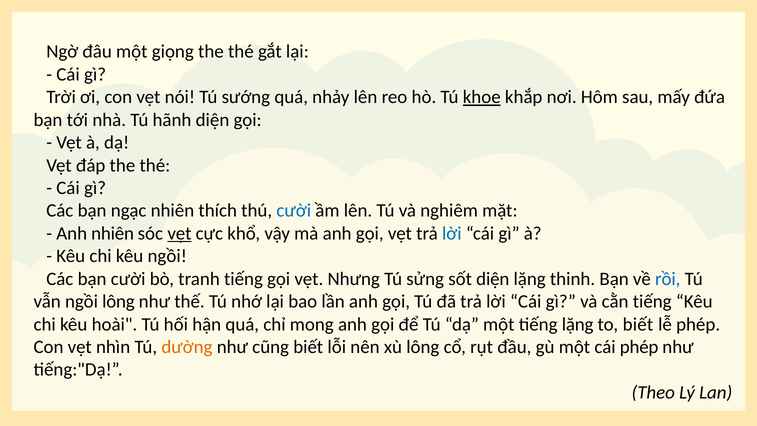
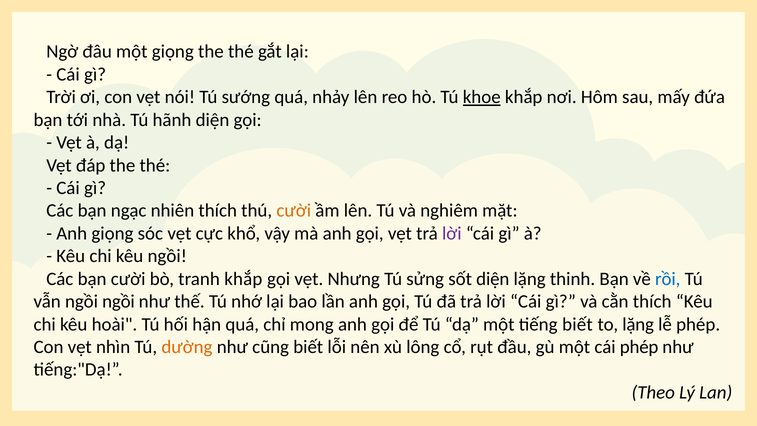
cười at (294, 211) colour: blue -> orange
Anh nhiên: nhiên -> giọng
vẹt at (179, 233) underline: present -> none
lời at (452, 233) colour: blue -> purple
tranh tiếng: tiếng -> khắp
ngồi lông: lông -> ngồi
cằn tiếng: tiếng -> thích
tiếng lặng: lặng -> biết
to biết: biết -> lặng
